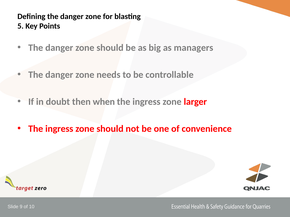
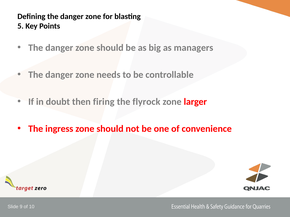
when: when -> firing
ingress at (146, 102): ingress -> flyrock
